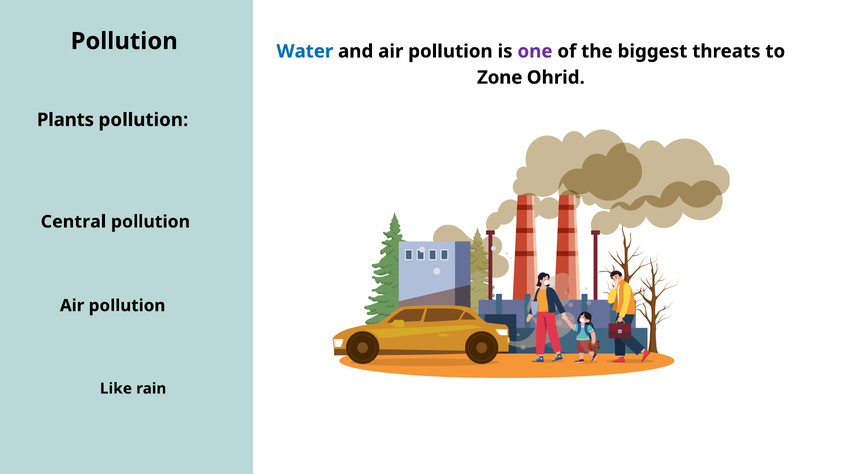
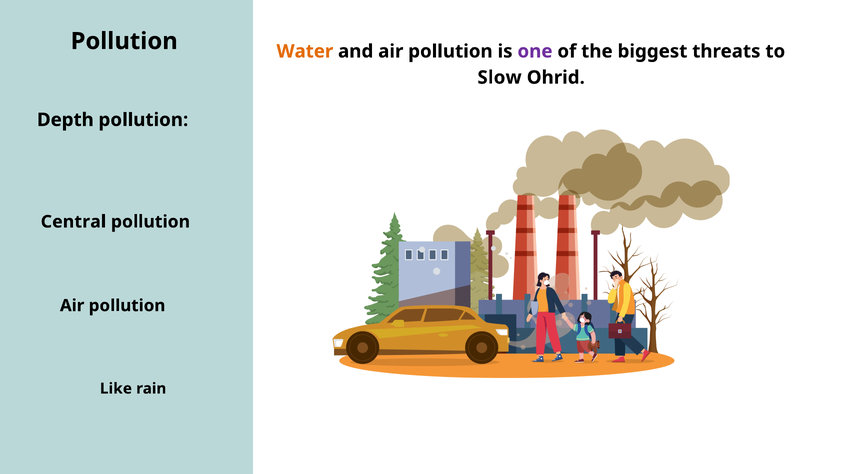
Water colour: blue -> orange
Zone: Zone -> Slow
Plants: Plants -> Depth
